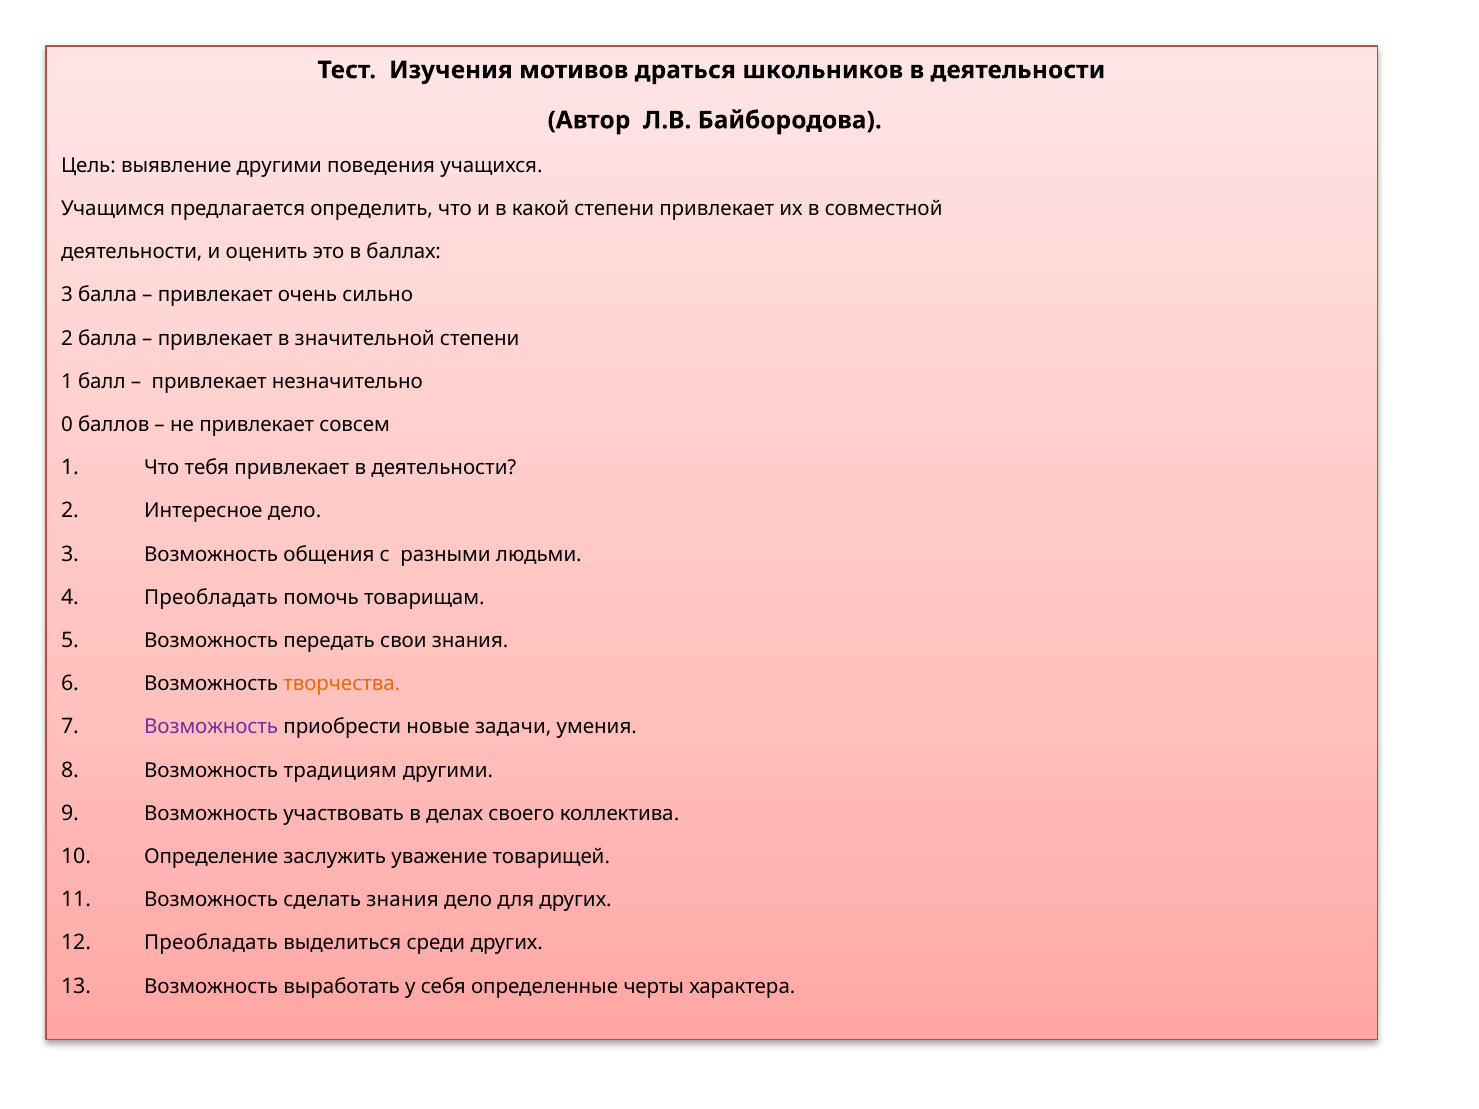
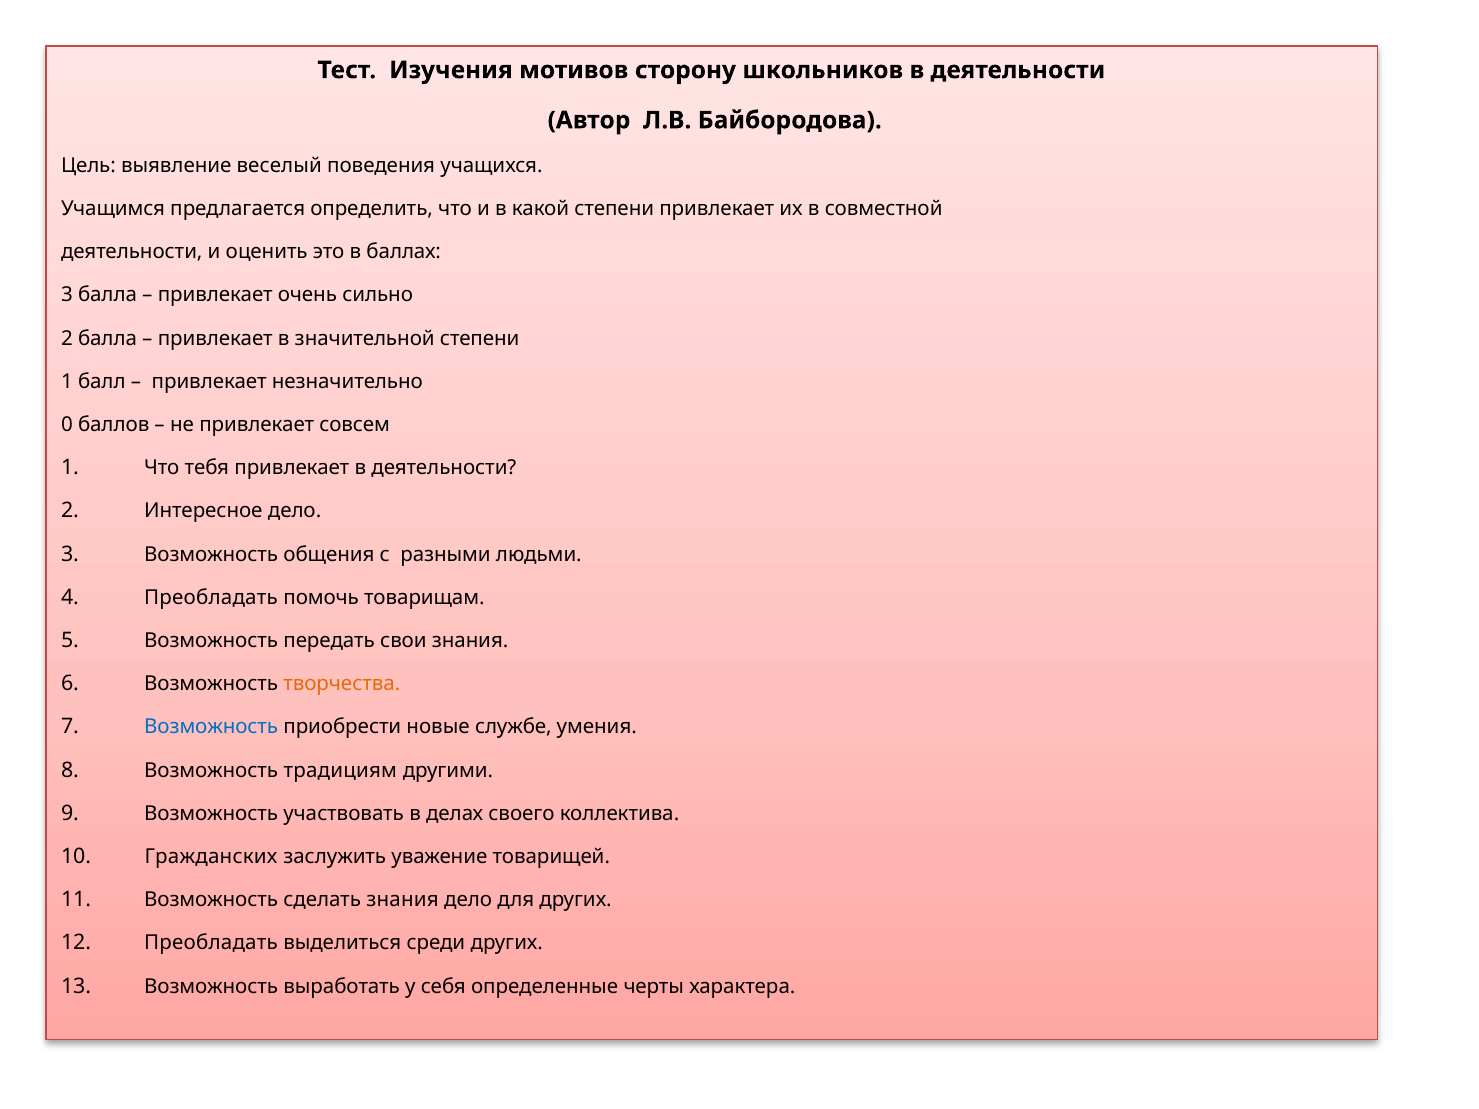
драться: драться -> сторону
выявление другими: другими -> веселый
Возможность at (211, 727) colour: purple -> blue
задачи: задачи -> службе
Определение: Определение -> Гражданских
